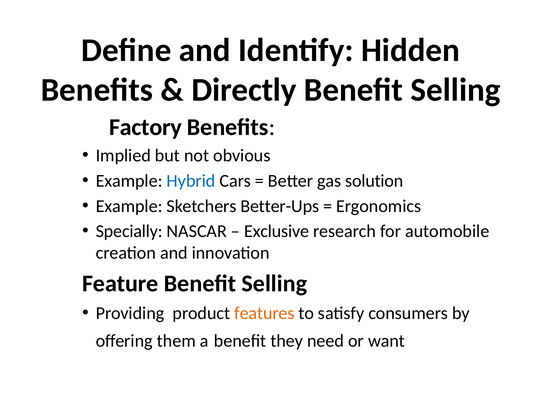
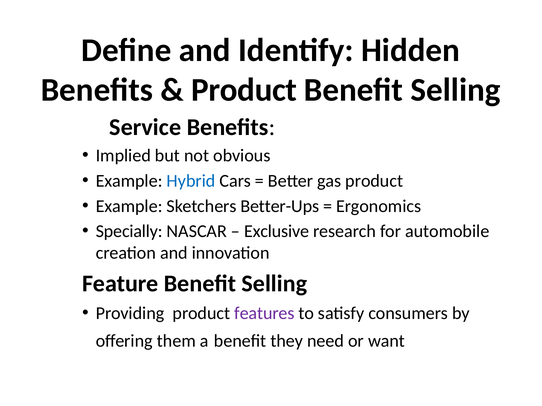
Directly at (244, 90): Directly -> Product
Factory: Factory -> Service
gas solution: solution -> product
features colour: orange -> purple
